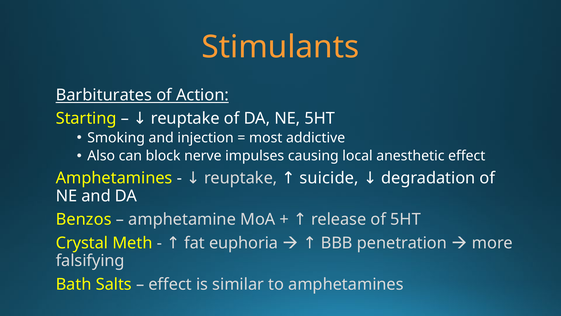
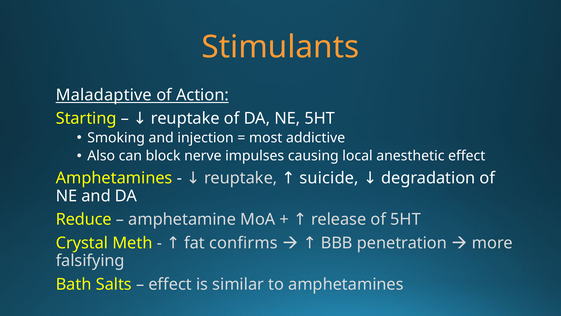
Barbiturates: Barbiturates -> Maladaptive
Benzos: Benzos -> Reduce
euphoria: euphoria -> confirms
